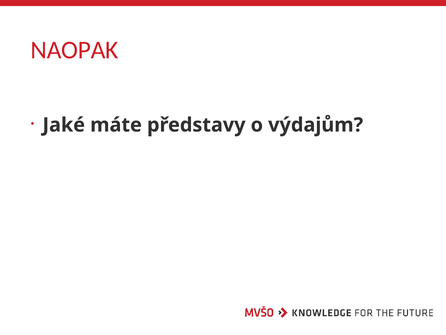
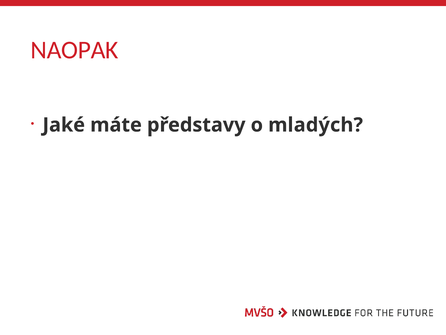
výdajům: výdajům -> mladých
